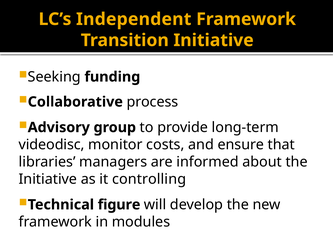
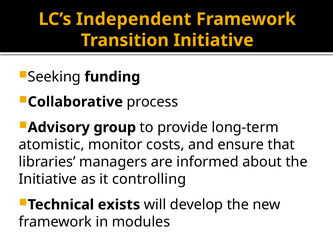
videodisc: videodisc -> atomistic
figure: figure -> exists
